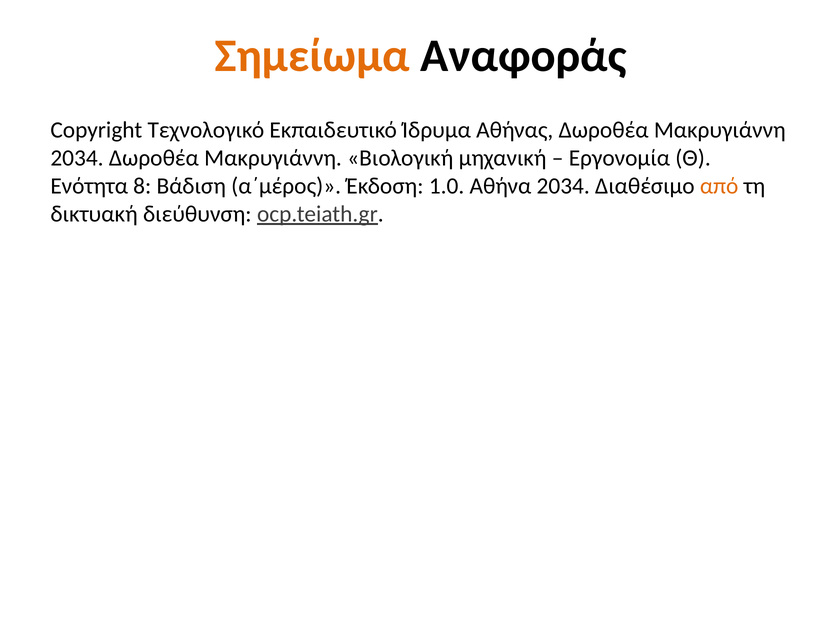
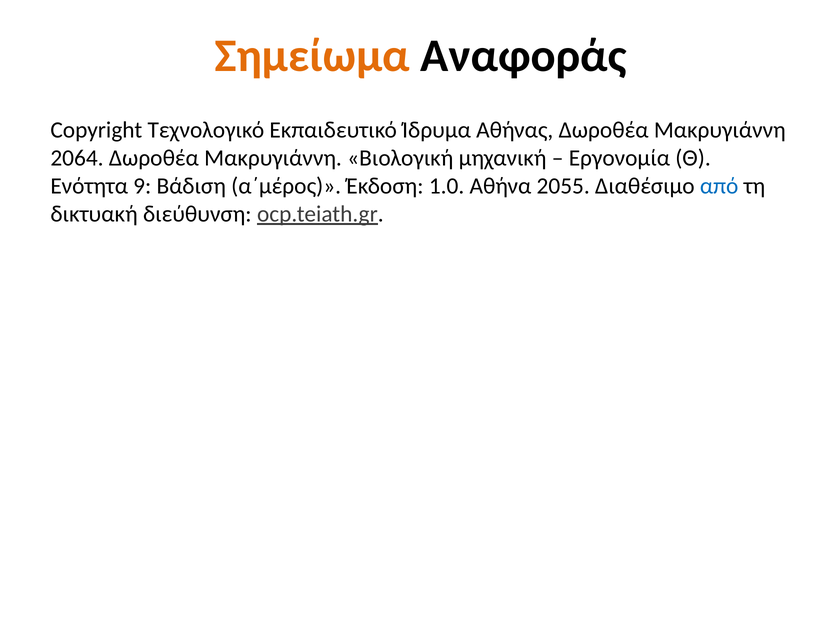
2034 at (77, 158): 2034 -> 2064
8: 8 -> 9
Αθήνα 2034: 2034 -> 2055
από colour: orange -> blue
